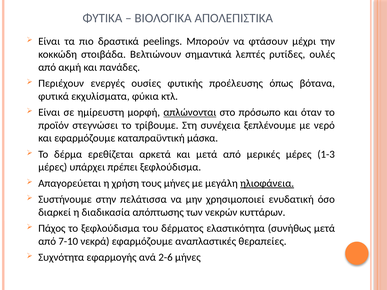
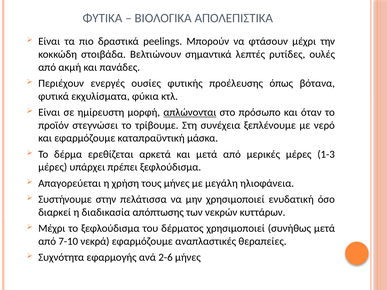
ηλιοφάνεια underline: present -> none
Πάχος at (52, 229): Πάχος -> Μέχρι
δέρματος ελαστικότητα: ελαστικότητα -> χρησιμοποιεί
